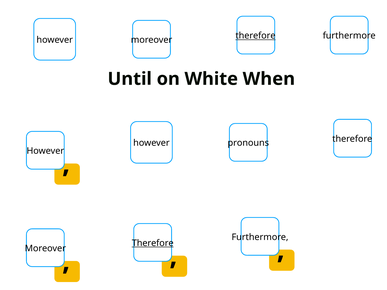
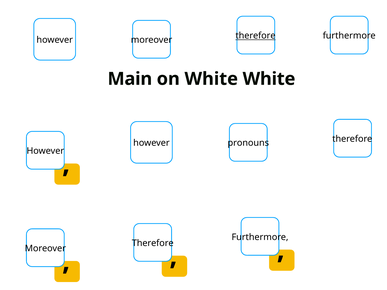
Until: Until -> Main
White When: When -> White
Therefore at (153, 243) underline: present -> none
